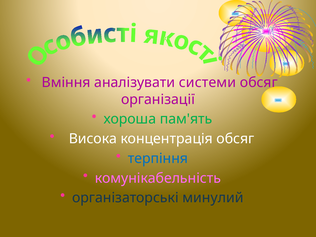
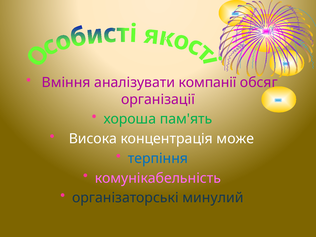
системи: системи -> компанії
концентрація обсяг: обсяг -> може
